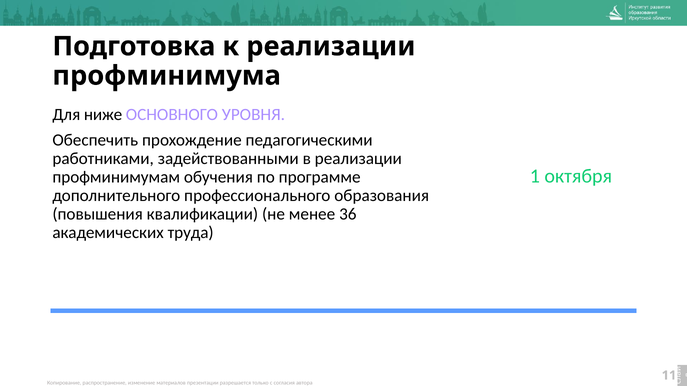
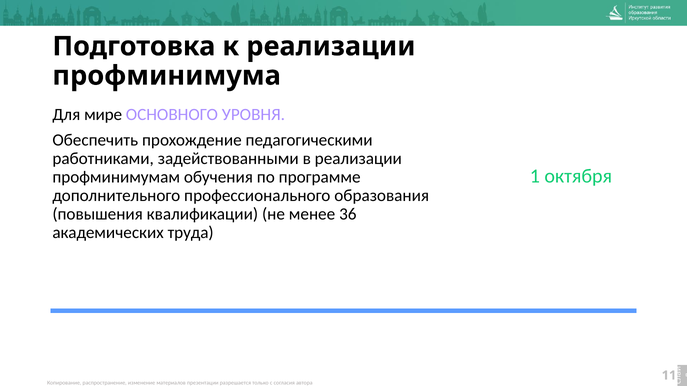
ниже: ниже -> мире
